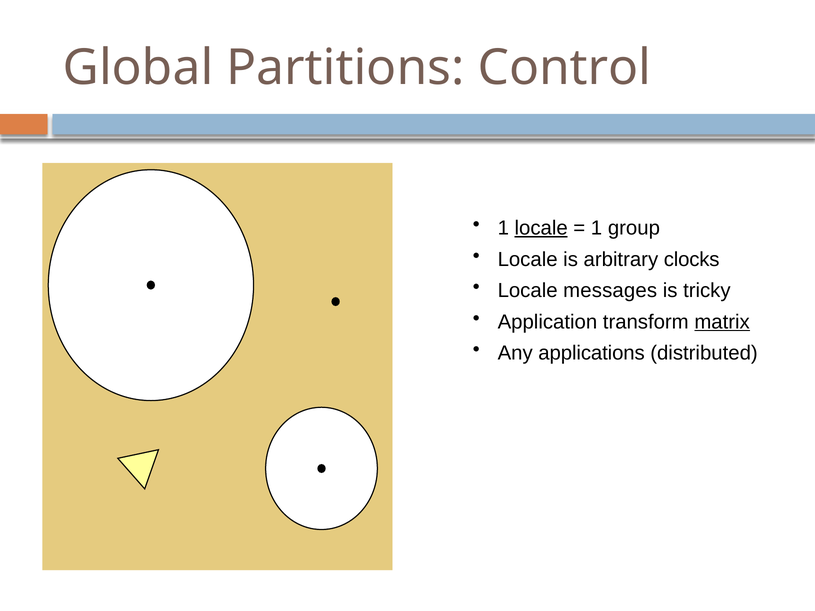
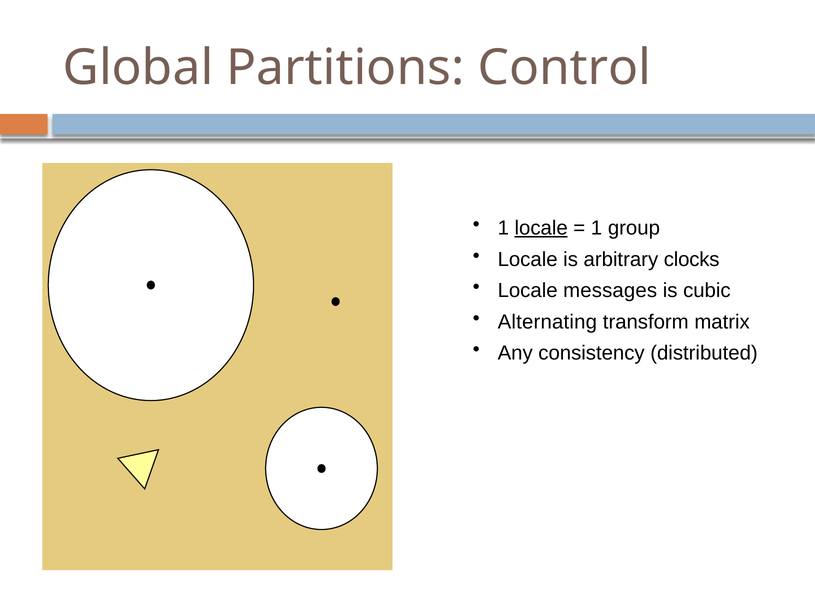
tricky: tricky -> cubic
Application: Application -> Alternating
matrix underline: present -> none
applications: applications -> consistency
